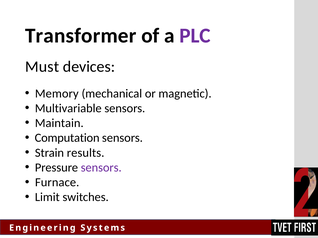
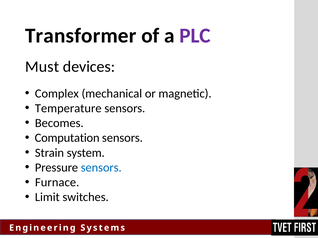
Memory: Memory -> Complex
Multivariable: Multivariable -> Temperature
Maintain: Maintain -> Becomes
results: results -> system
sensors at (101, 168) colour: purple -> blue
